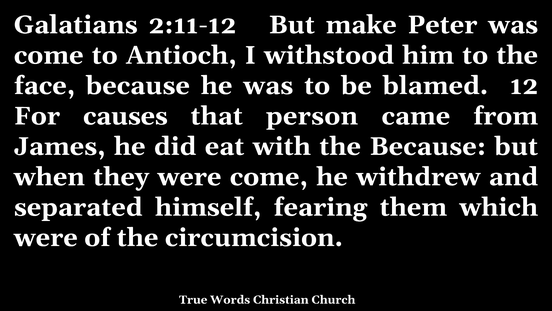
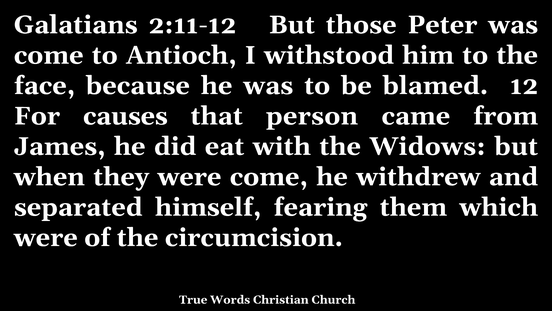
make: make -> those
the Because: Because -> Widows
